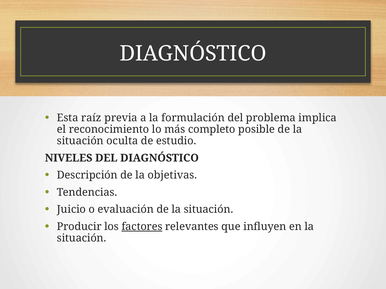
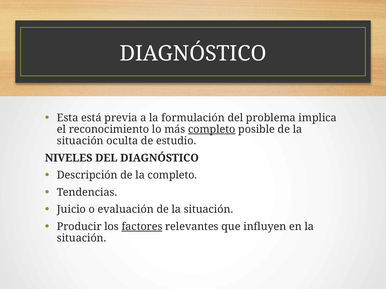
raíz: raíz -> está
completo at (212, 130) underline: none -> present
la objetivas: objetivas -> completo
